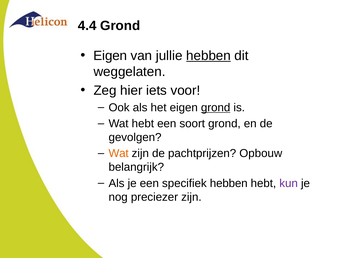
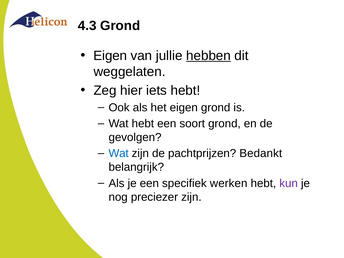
4.4: 4.4 -> 4.3
iets voor: voor -> hebt
grond at (216, 108) underline: present -> none
Wat at (119, 153) colour: orange -> blue
Opbouw: Opbouw -> Bedankt
specifiek hebben: hebben -> werken
